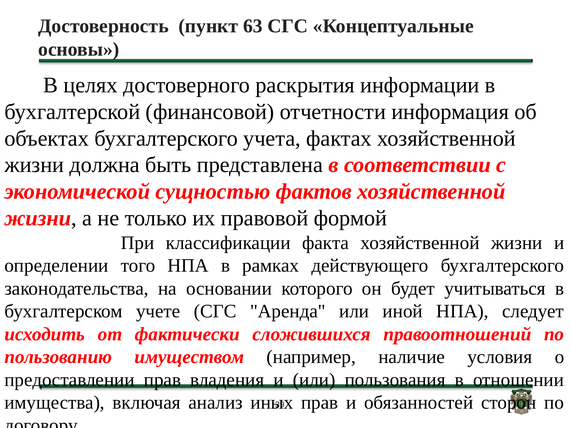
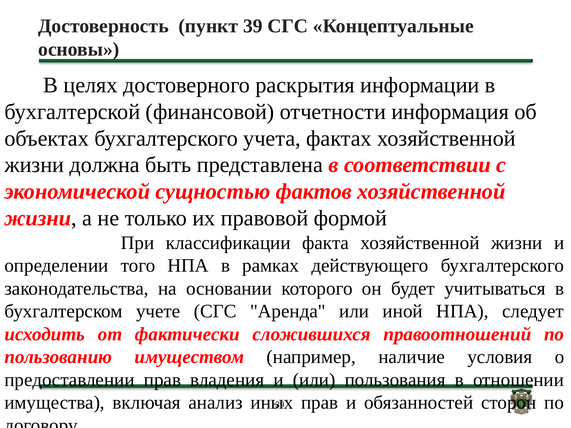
пункт 63: 63 -> 39
